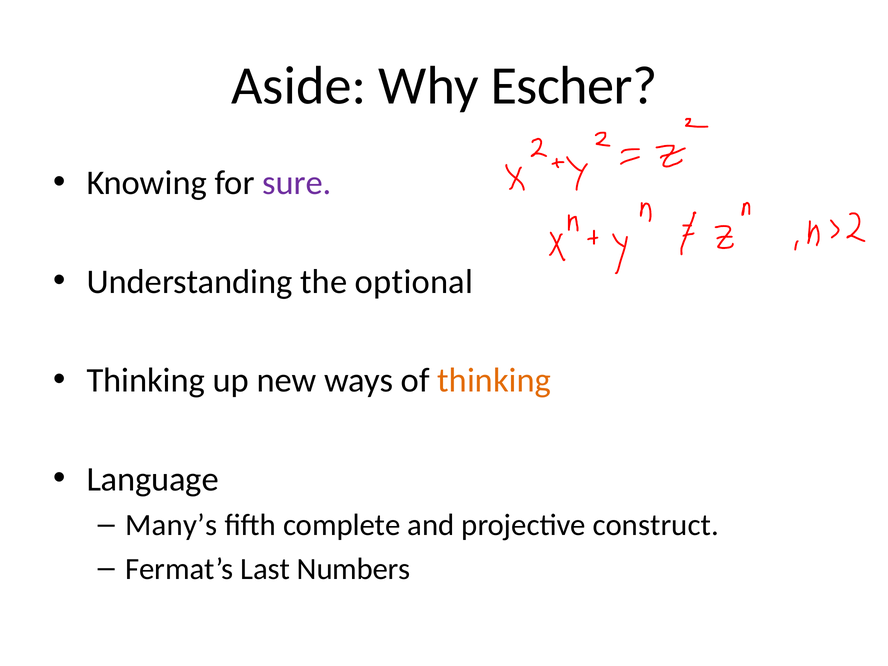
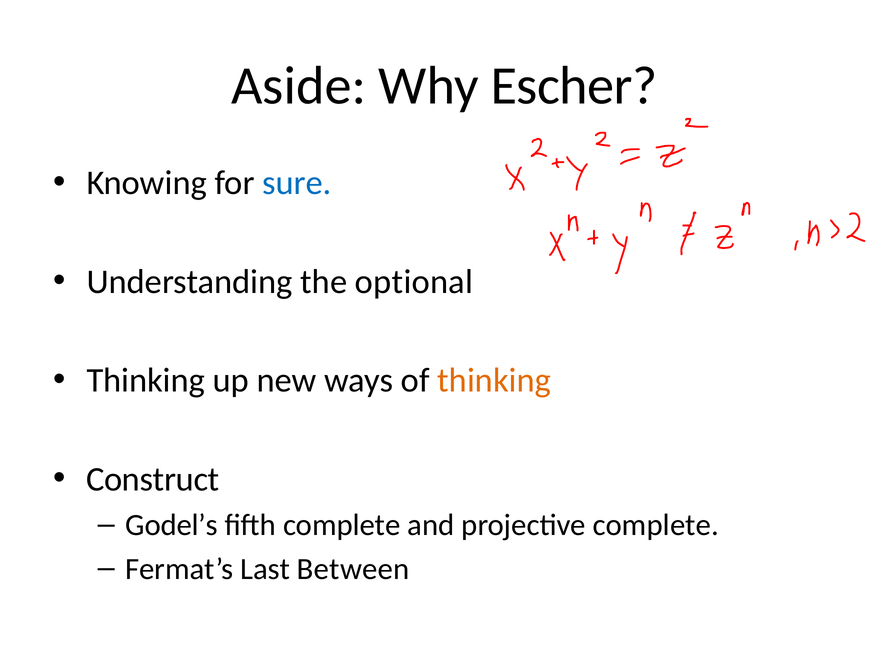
sure colour: purple -> blue
Language: Language -> Construct
Many’s: Many’s -> Godel’s
projective construct: construct -> complete
Numbers: Numbers -> Between
